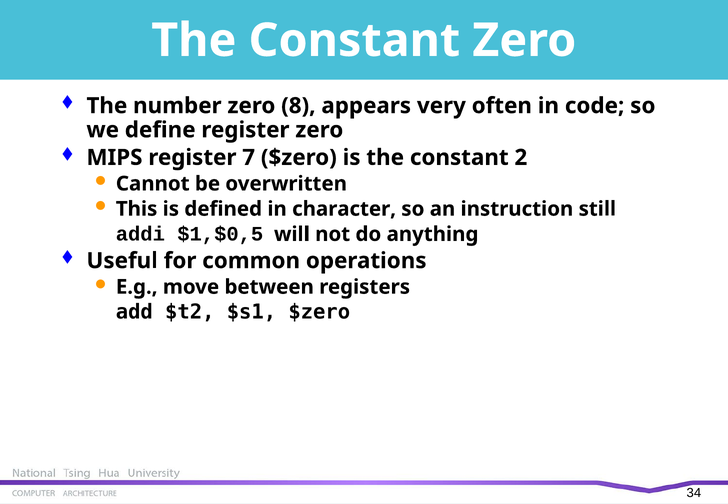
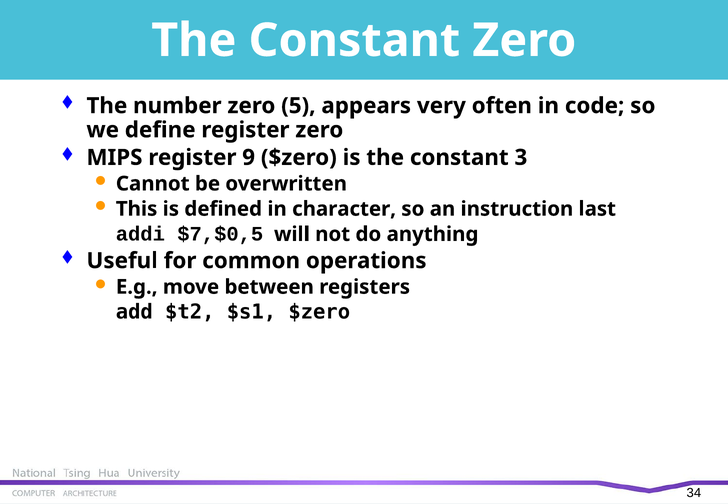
8: 8 -> 5
7: 7 -> 9
2: 2 -> 3
still: still -> last
$1,$0,5: $1,$0,5 -> $7,$0,5
